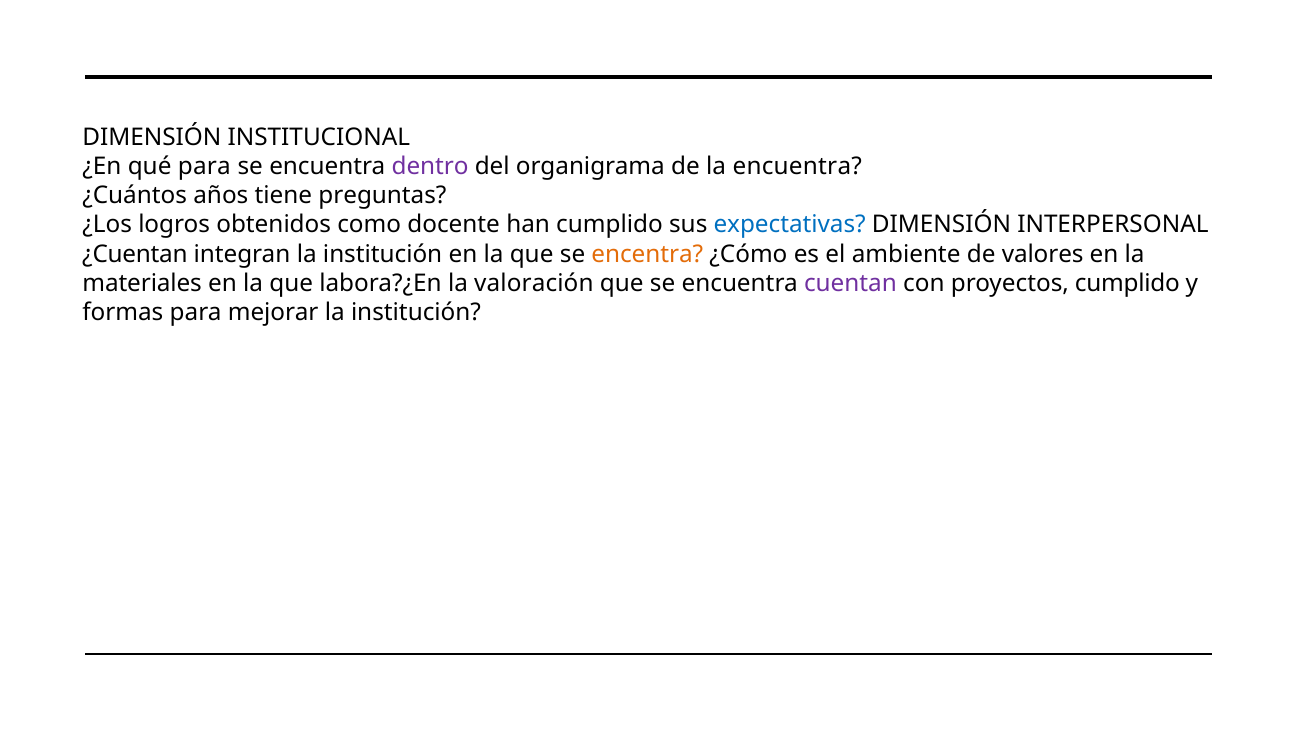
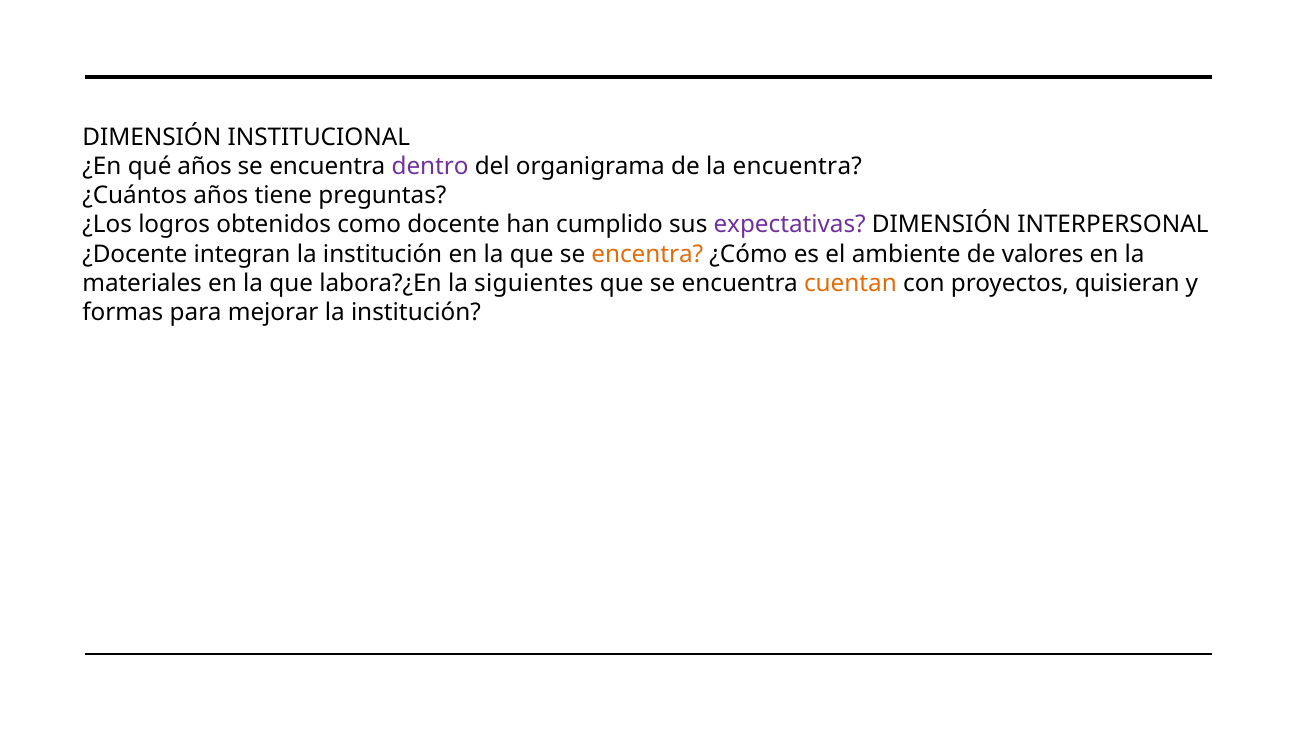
qué para: para -> años
expectativas colour: blue -> purple
¿Cuentan: ¿Cuentan -> ¿Docente
valoración: valoración -> siguientes
cuentan colour: purple -> orange
proyectos cumplido: cumplido -> quisieran
